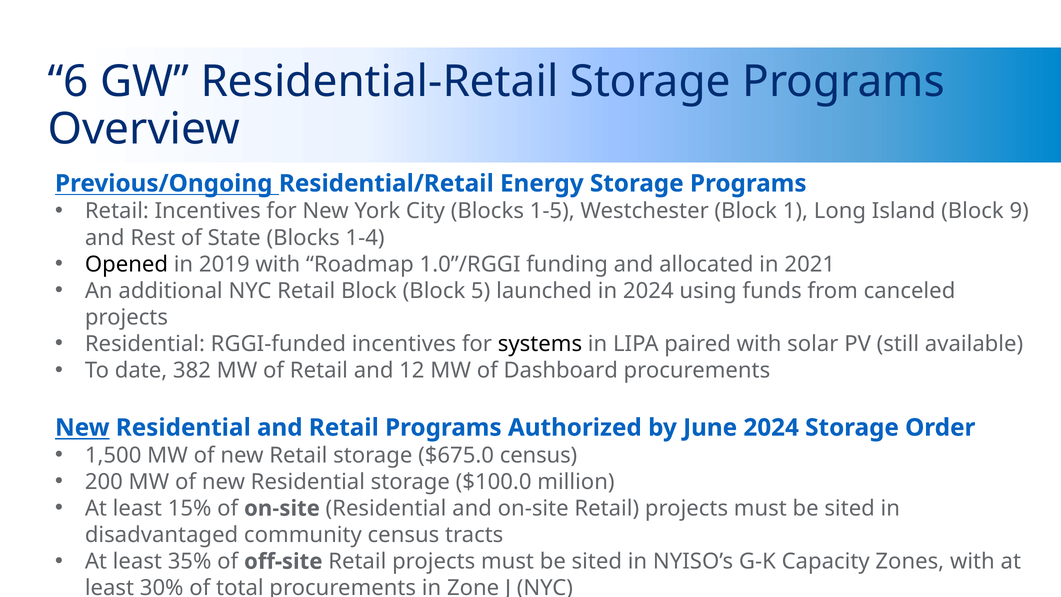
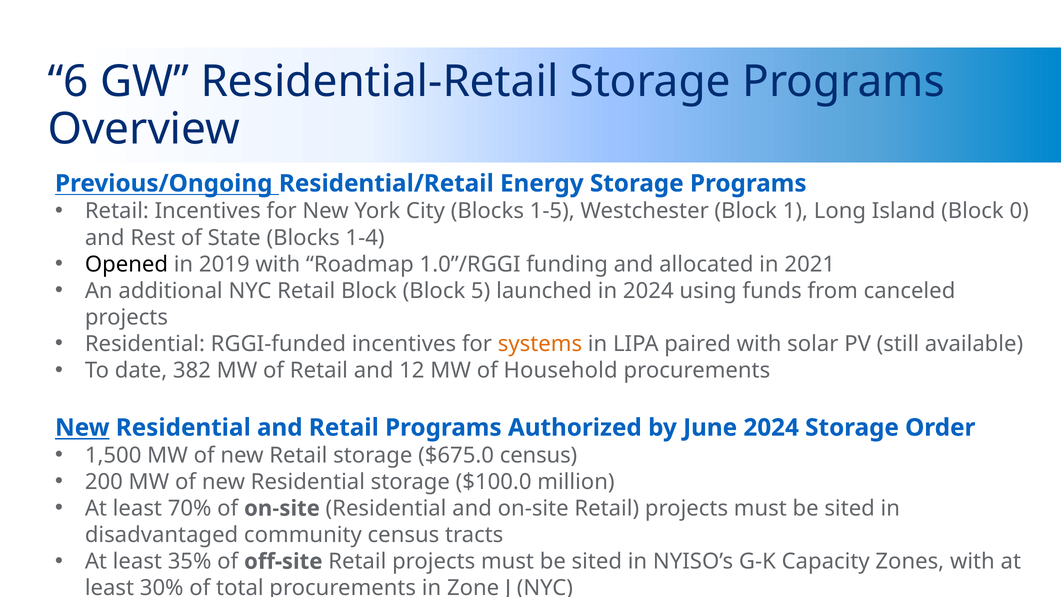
9: 9 -> 0
systems colour: black -> orange
Dashboard: Dashboard -> Household
15%: 15% -> 70%
